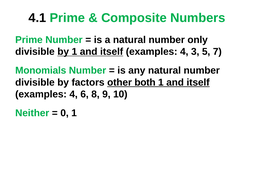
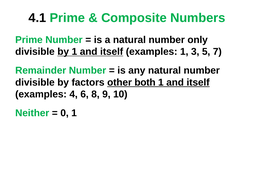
4 at (184, 51): 4 -> 1
Monomials: Monomials -> Remainder
